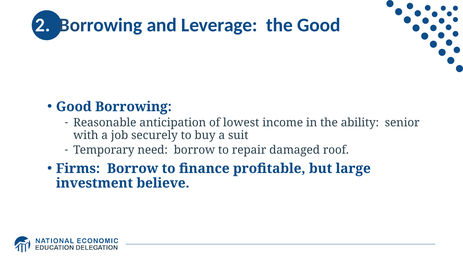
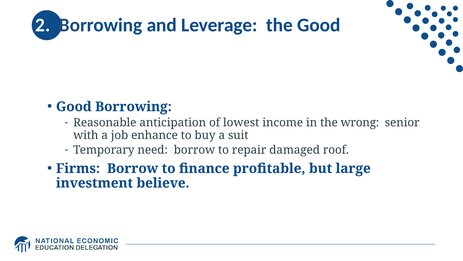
ability: ability -> wrong
securely: securely -> enhance
